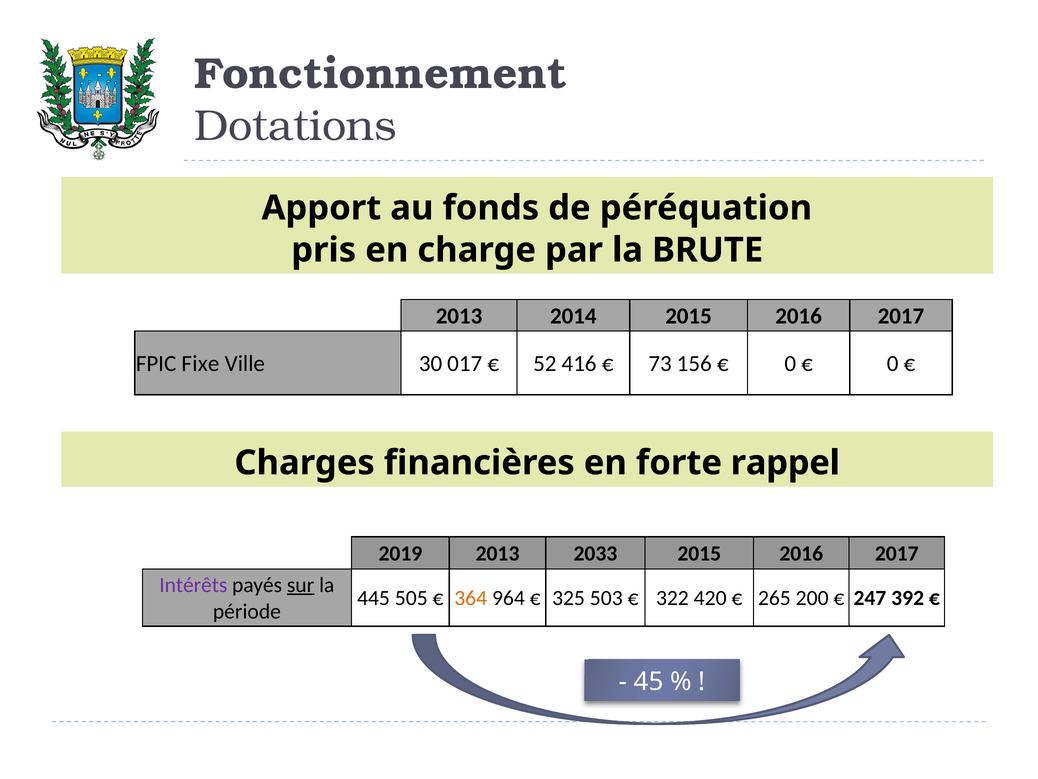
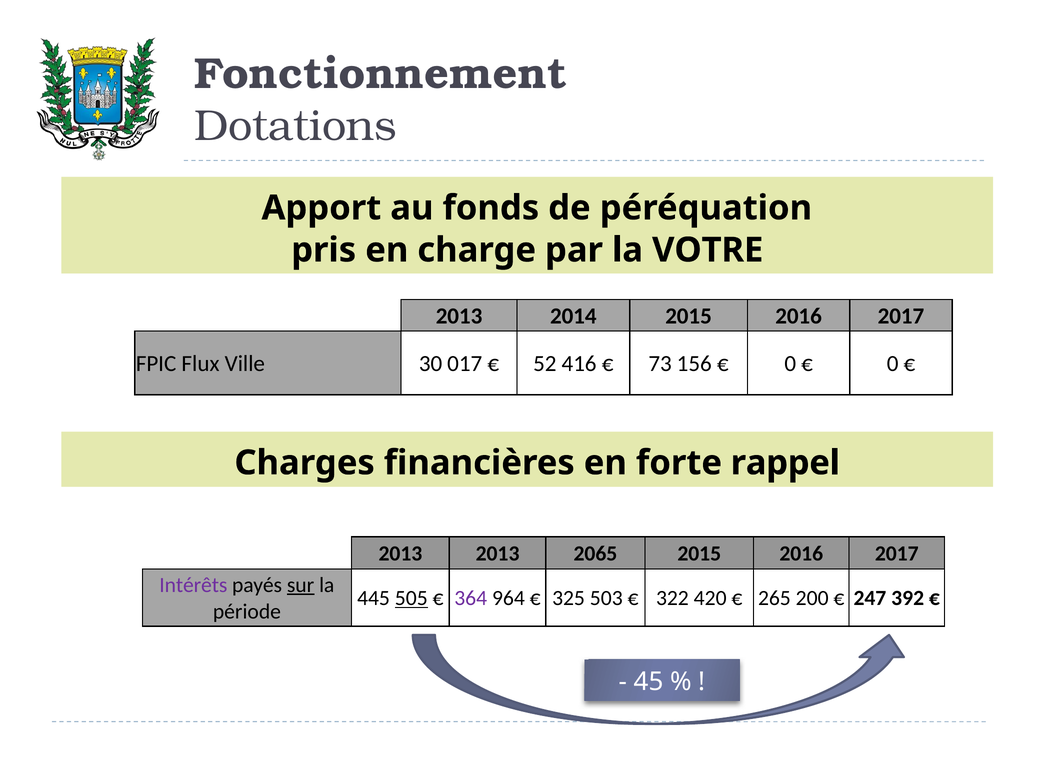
BRUTE: BRUTE -> VOTRE
Fixe: Fixe -> Flux
2019 at (400, 553): 2019 -> 2013
2033: 2033 -> 2065
505 underline: none -> present
364 colour: orange -> purple
